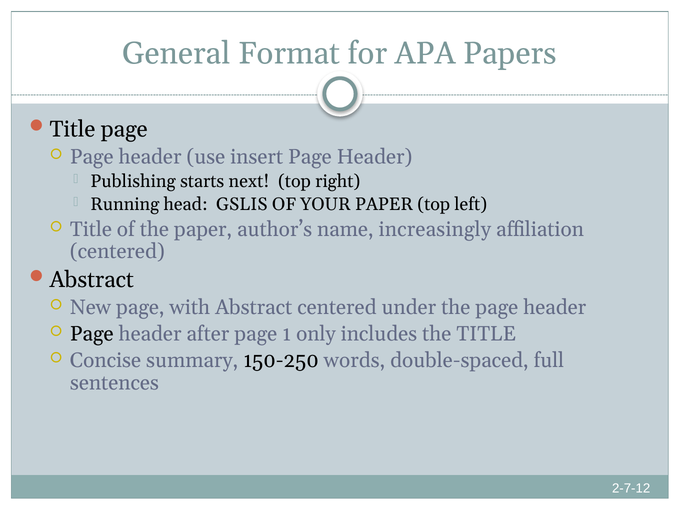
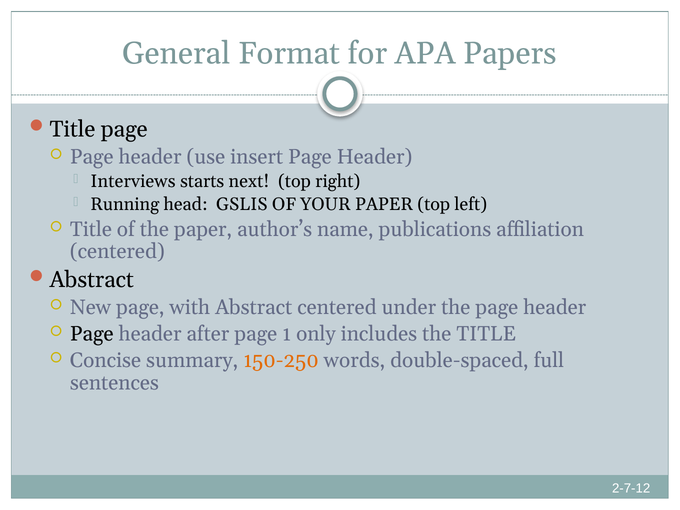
Publishing: Publishing -> Interviews
increasingly: increasingly -> publications
150-250 colour: black -> orange
